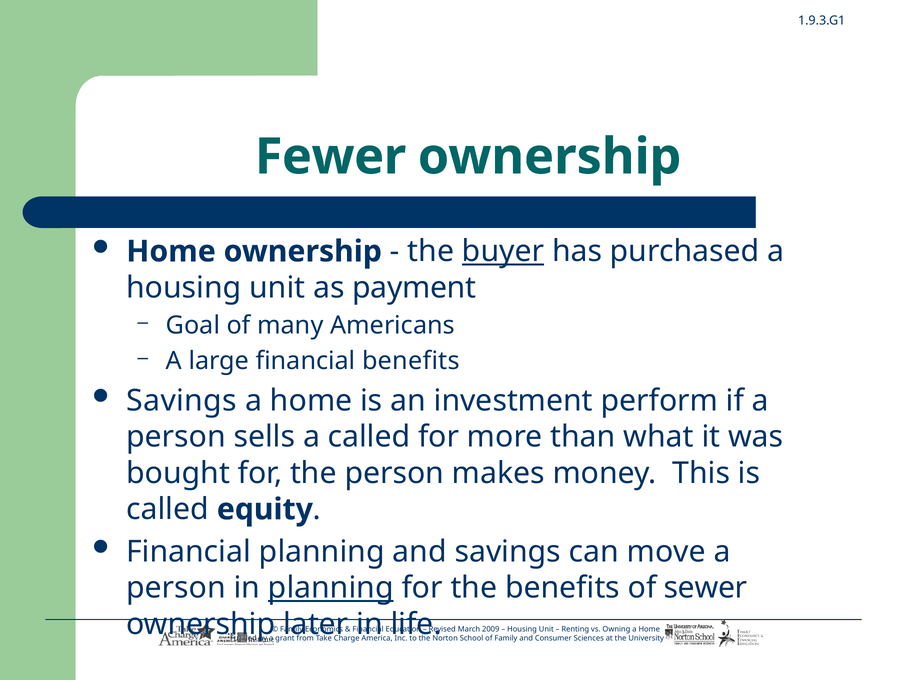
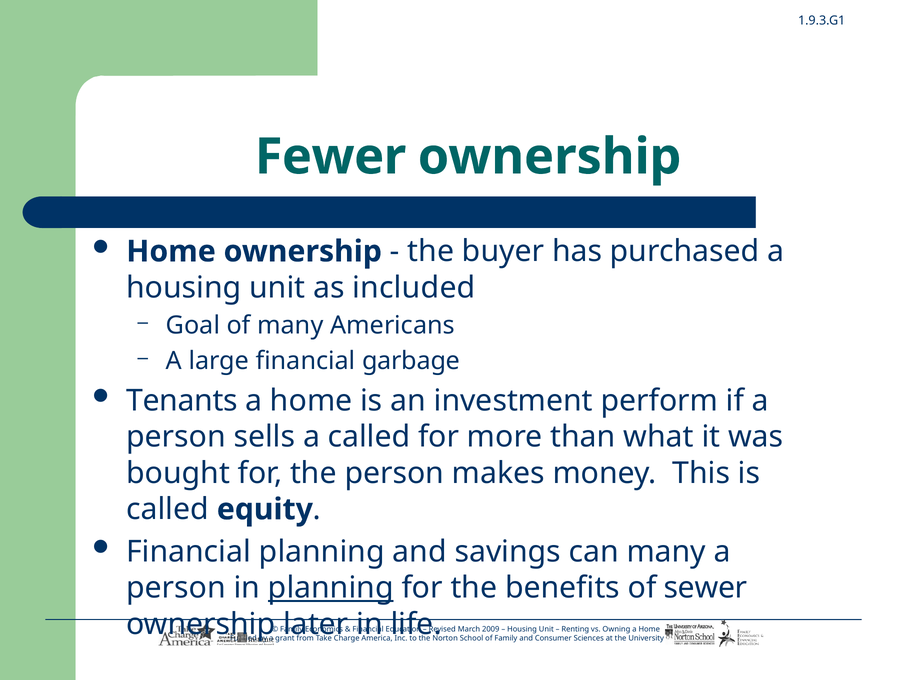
buyer underline: present -> none
payment: payment -> included
financial benefits: benefits -> garbage
Savings at (182, 401): Savings -> Tenants
can move: move -> many
